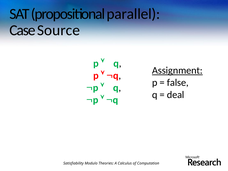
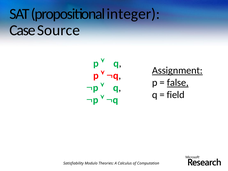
parallel: parallel -> integer
false underline: none -> present
deal: deal -> field
